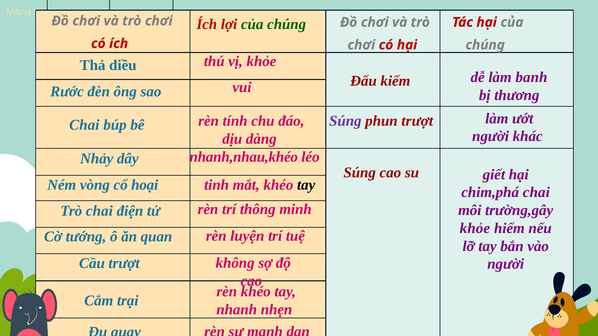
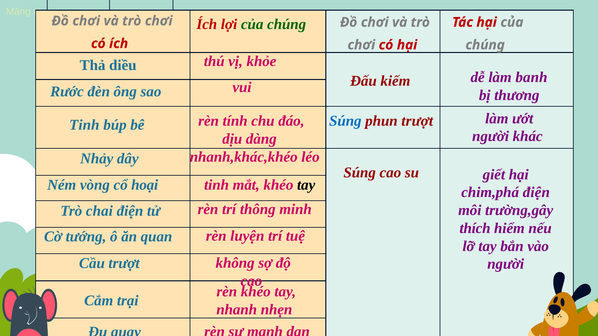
Súng at (345, 121) colour: purple -> blue
Chai at (84, 125): Chai -> Tinh
nhanh,nhau,khéo: nhanh,nhau,khéo -> nhanh,khác,khéo
chim,phá chai: chai -> điện
khỏe at (475, 228): khỏe -> thích
